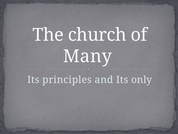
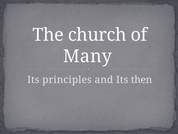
only: only -> then
